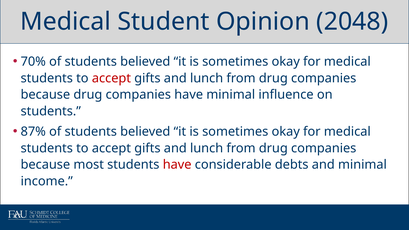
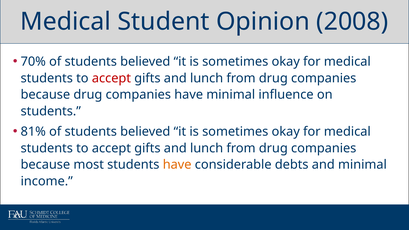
2048: 2048 -> 2008
87%: 87% -> 81%
have at (177, 165) colour: red -> orange
